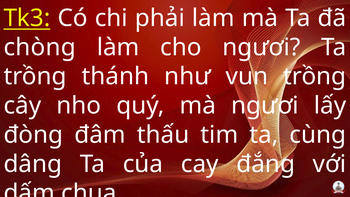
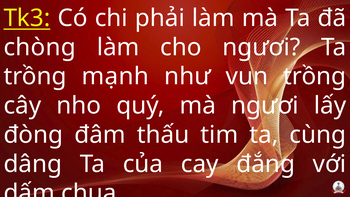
thánh: thánh -> mạnh
